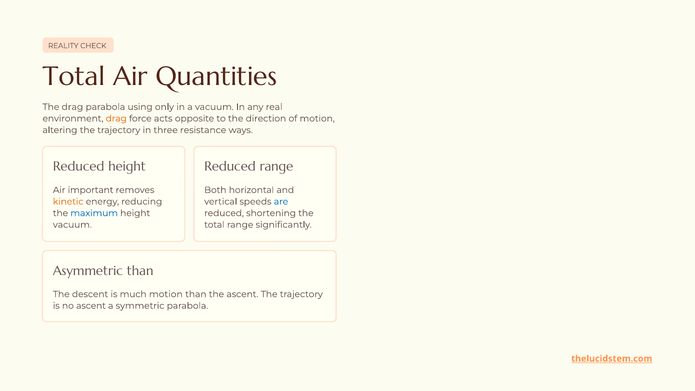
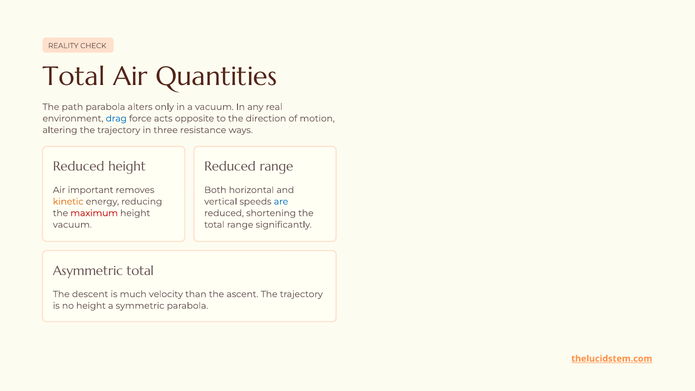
The drag: drag -> path
using: using -> alters
drag at (116, 118) colour: orange -> blue
maximum colour: blue -> red
Asymmetric than: than -> total
much motion: motion -> velocity
no ascent: ascent -> height
